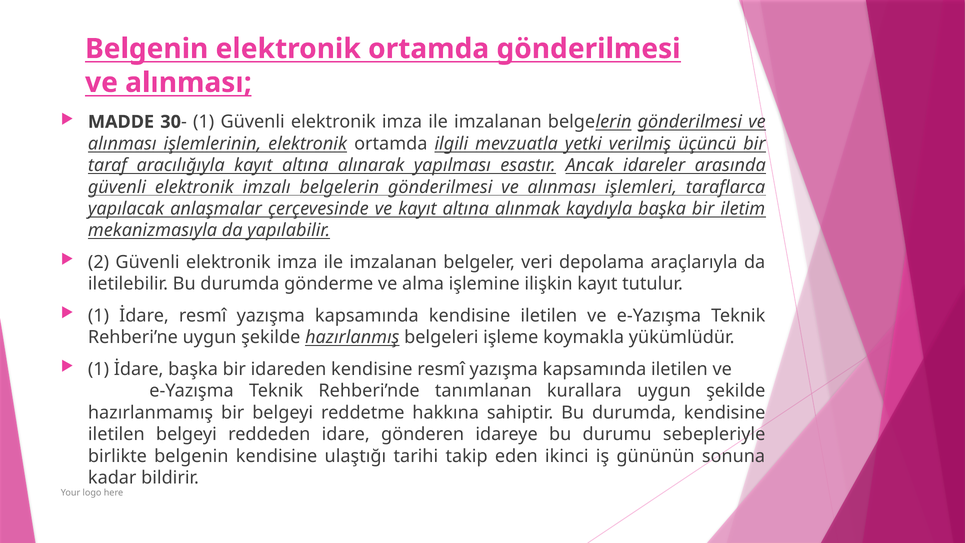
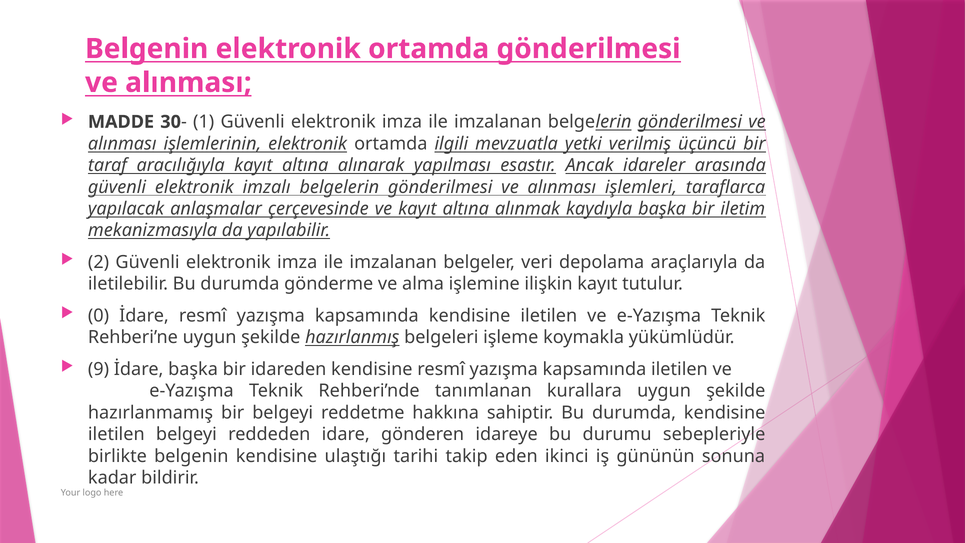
1 at (99, 316): 1 -> 0
1 at (99, 369): 1 -> 9
